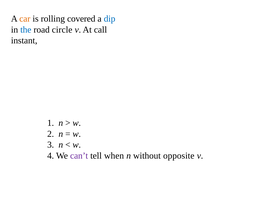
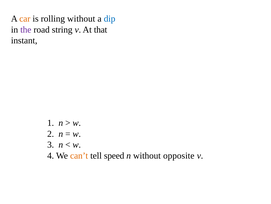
rolling covered: covered -> without
the colour: blue -> purple
circle: circle -> string
call: call -> that
can’t colour: purple -> orange
when: when -> speed
